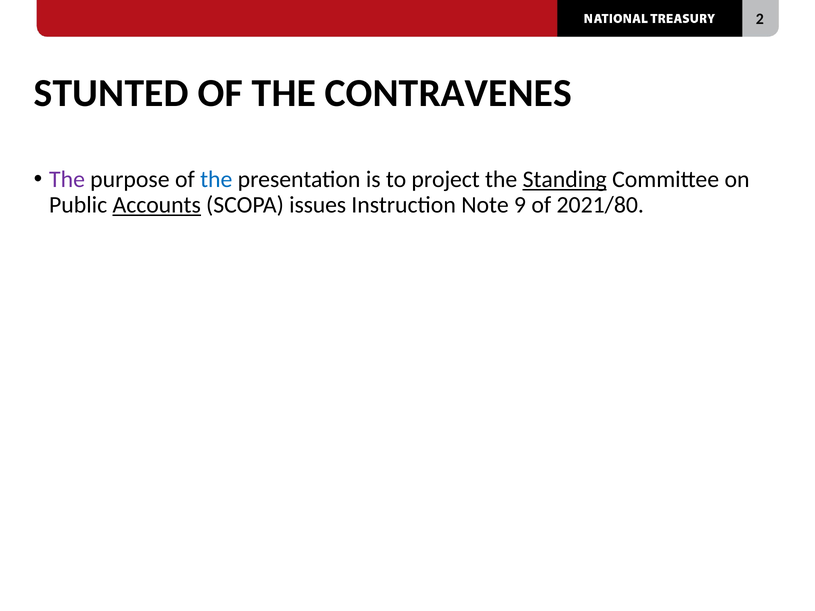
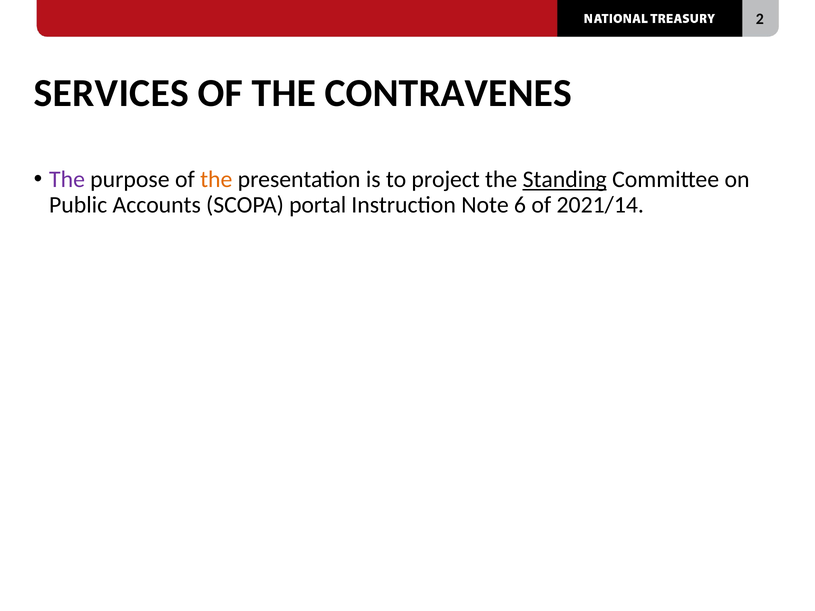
STUNTED: STUNTED -> SERVICES
the at (216, 179) colour: blue -> orange
Accounts underline: present -> none
issues: issues -> portal
9: 9 -> 6
2021/80: 2021/80 -> 2021/14
